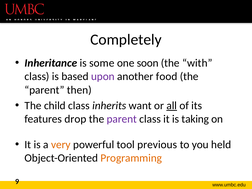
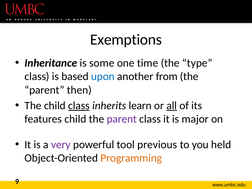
Completely: Completely -> Exemptions
soon: soon -> time
with: with -> type
upon colour: purple -> blue
food: food -> from
class at (79, 106) underline: none -> present
want: want -> learn
features drop: drop -> child
taking: taking -> major
very colour: orange -> purple
